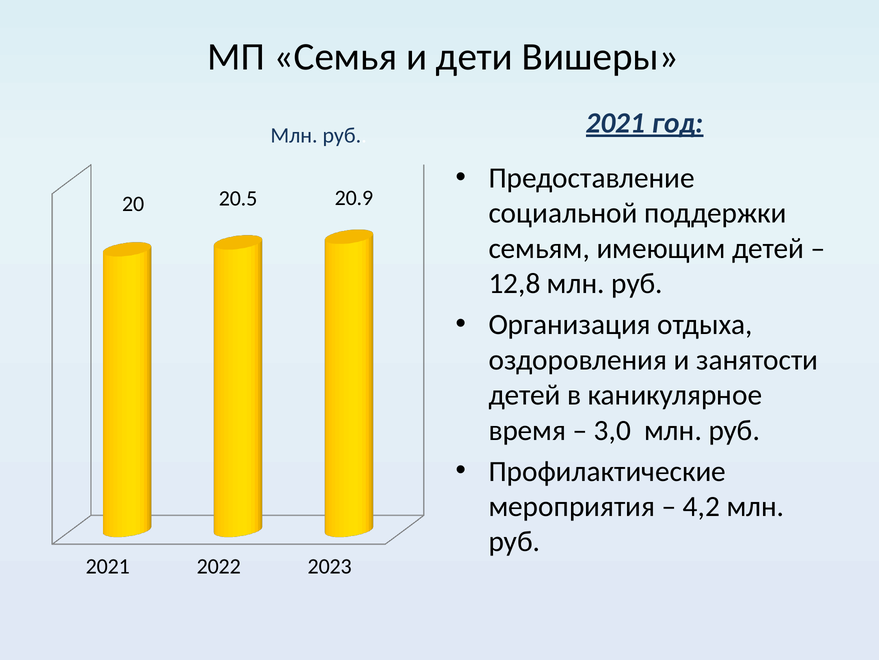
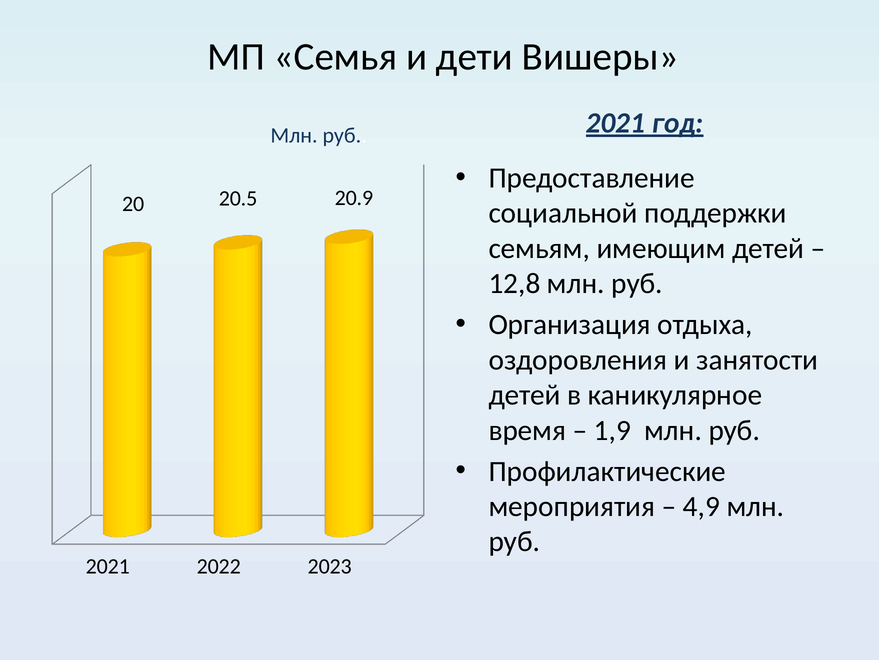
3,0: 3,0 -> 1,9
4,2: 4,2 -> 4,9
